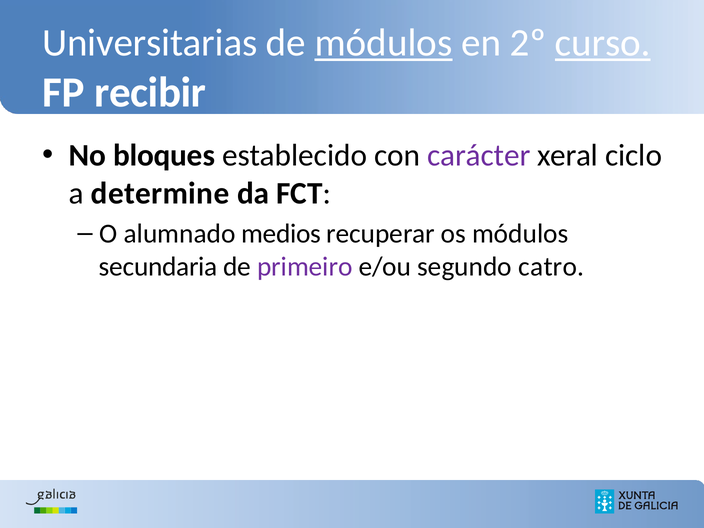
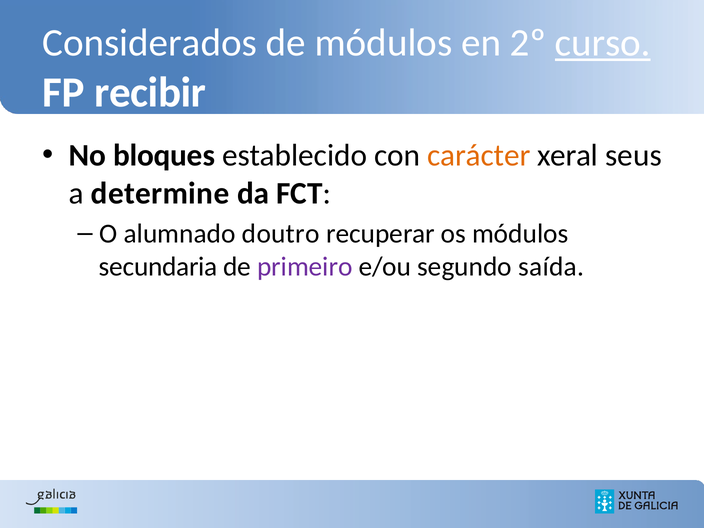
Universitarias: Universitarias -> Considerados
módulos at (384, 43) underline: present -> none
carácter colour: purple -> orange
ciclo: ciclo -> seus
medios: medios -> doutro
catro: catro -> saída
